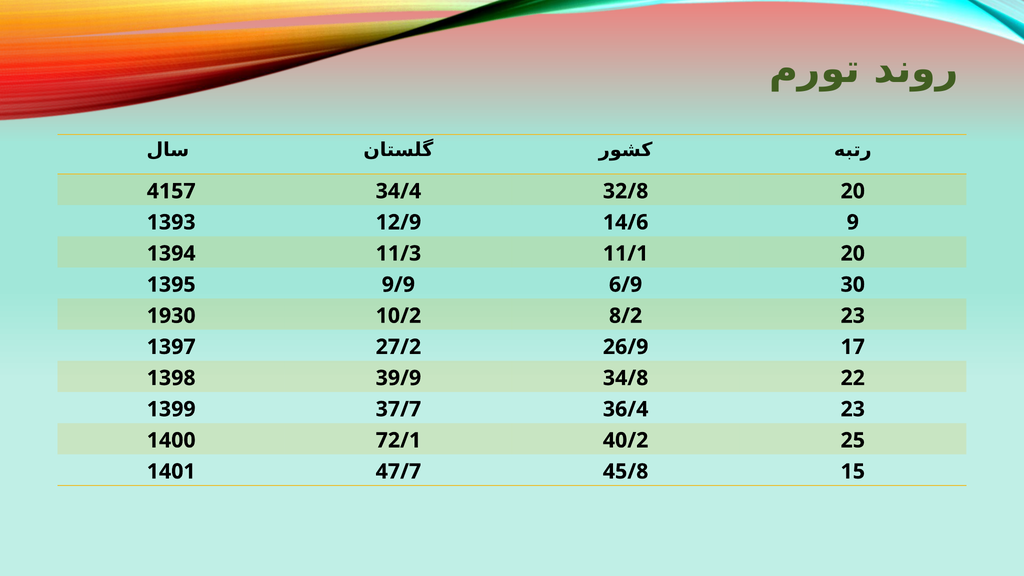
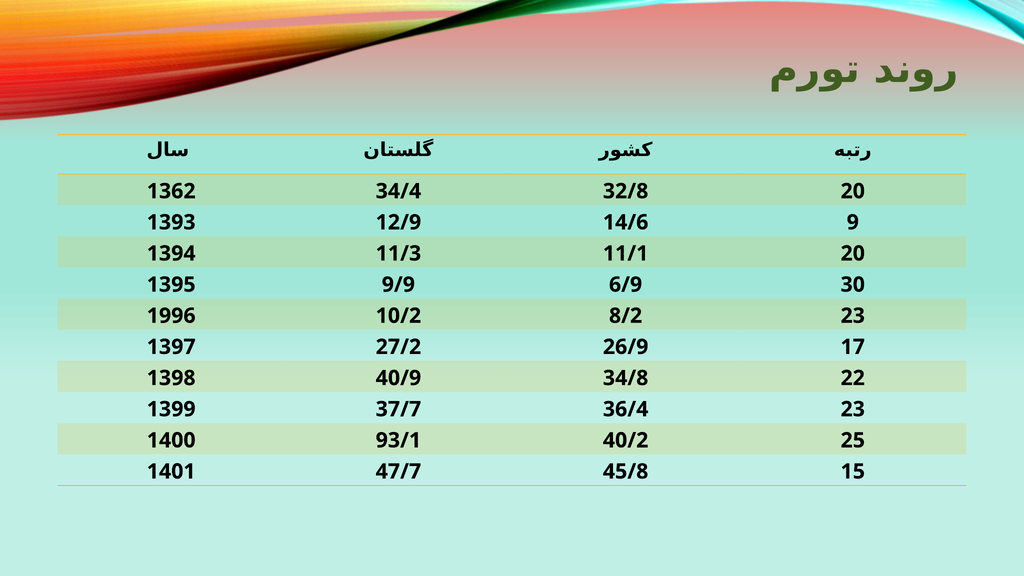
4157: 4157 -> 1362
1930: 1930 -> 1996
39/9: 39/9 -> 40/9
72/1: 72/1 -> 93/1
